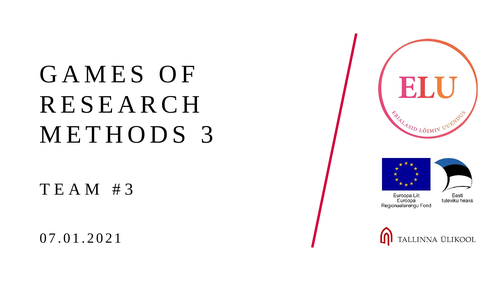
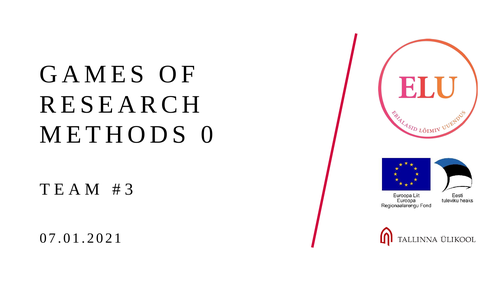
3: 3 -> 0
